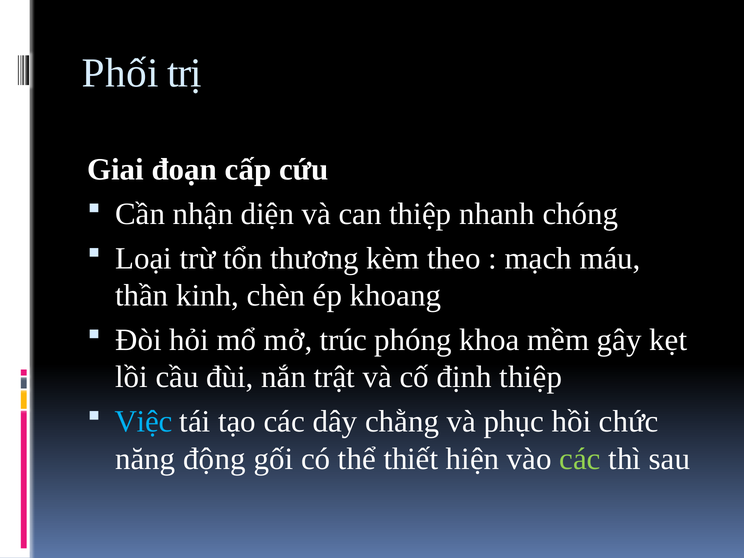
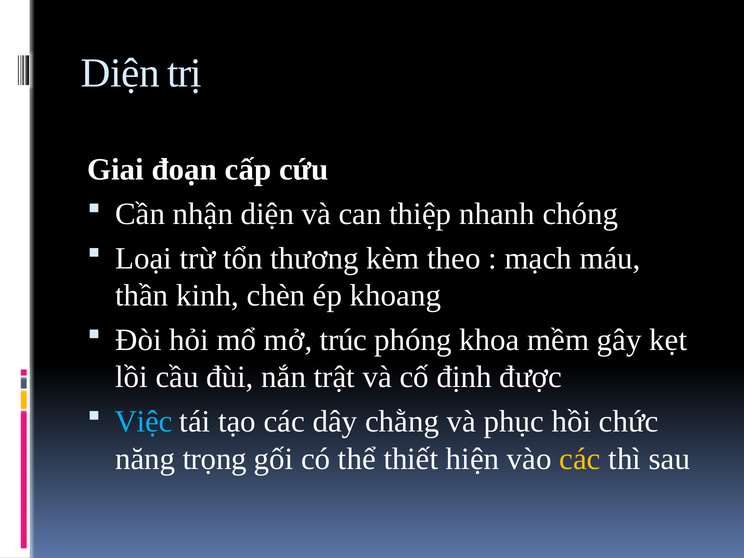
Phối at (120, 73): Phối -> Diện
định thiệp: thiệp -> được
động: động -> trọng
các at (580, 459) colour: light green -> yellow
